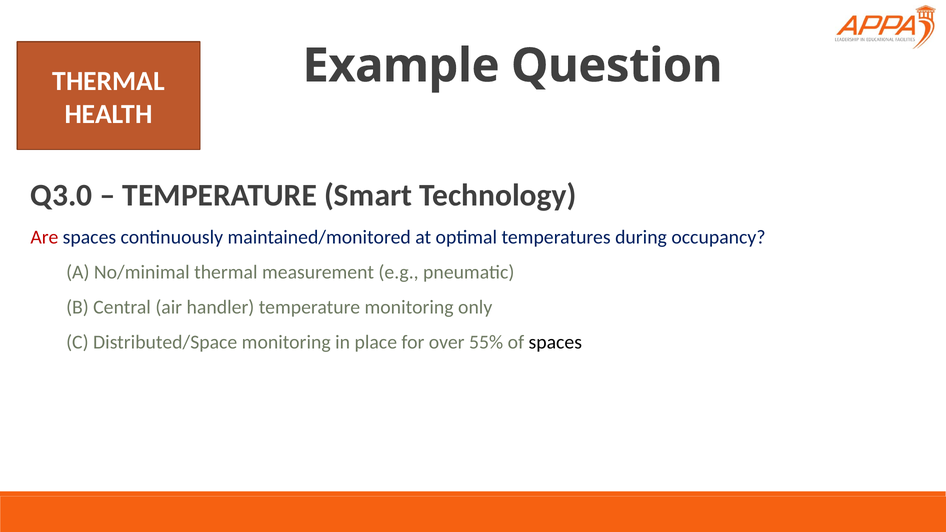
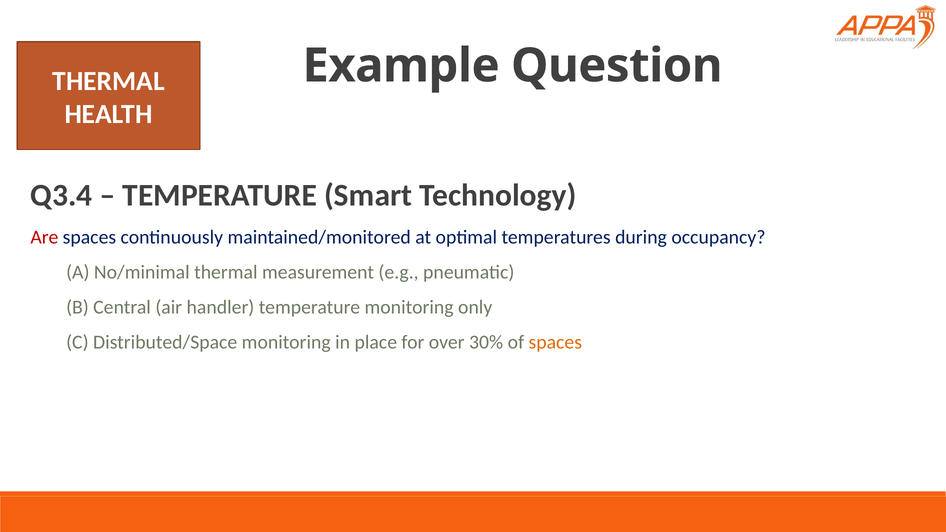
Q3.0: Q3.0 -> Q3.4
55%: 55% -> 30%
spaces at (555, 342) colour: black -> orange
